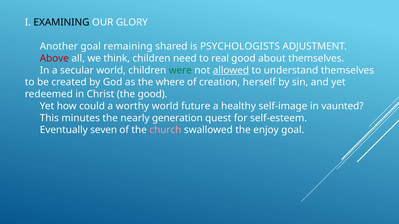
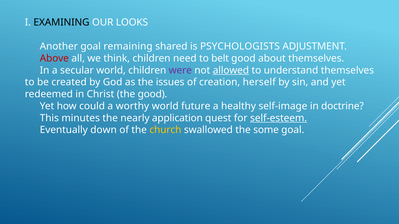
GLORY: GLORY -> LOOKS
real: real -> belt
were colour: green -> purple
where: where -> issues
vaunted: vaunted -> doctrine
generation: generation -> application
self-esteem underline: none -> present
seven: seven -> down
church colour: pink -> yellow
enjoy: enjoy -> some
